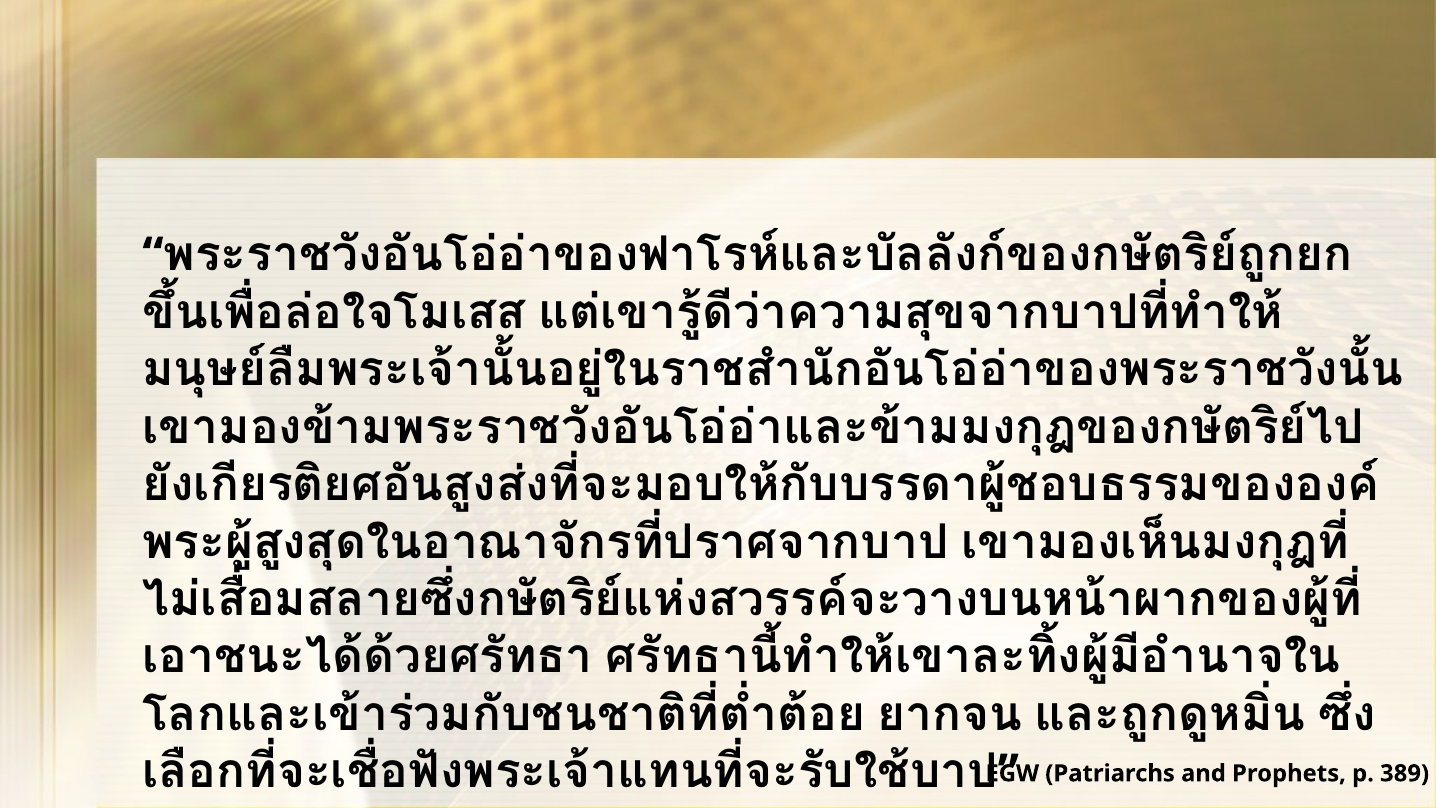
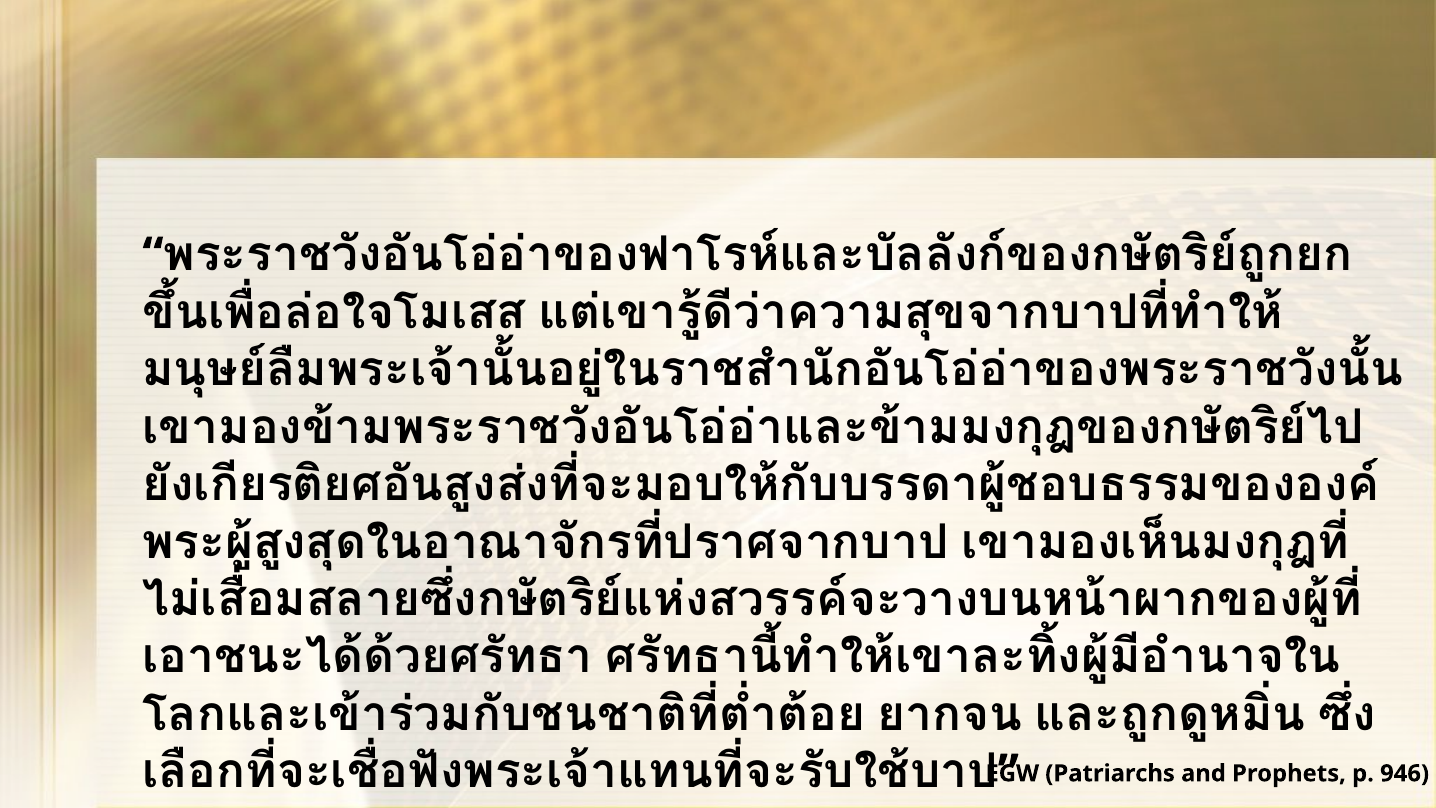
389: 389 -> 946
